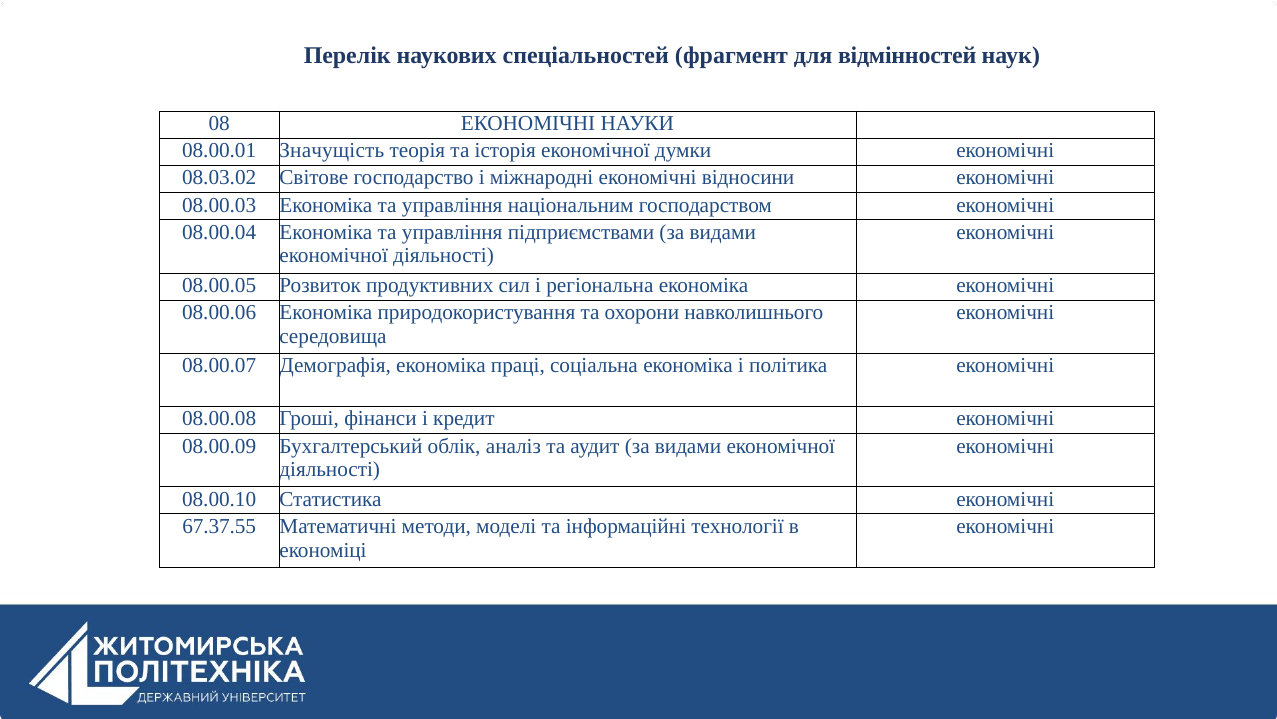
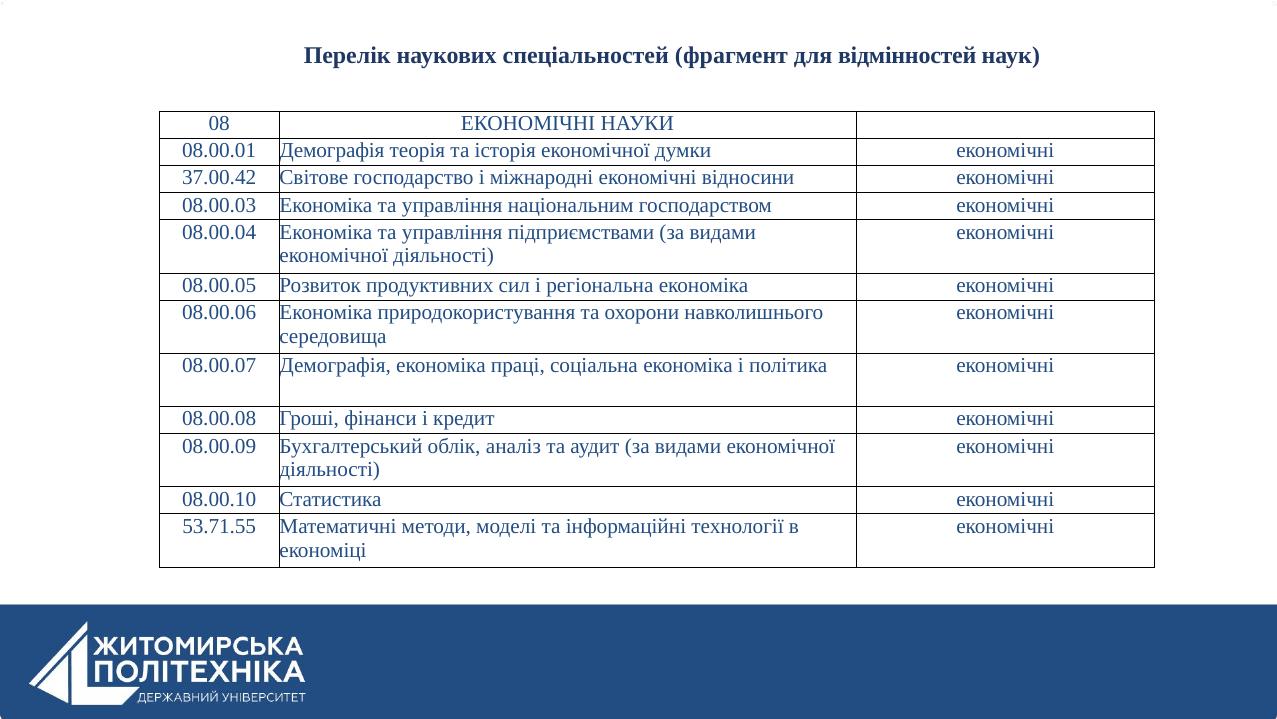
08.00.01 Значущість: Значущість -> Демографія
08.03.02: 08.03.02 -> 37.00.42
67.37.55: 67.37.55 -> 53.71.55
